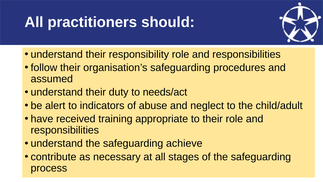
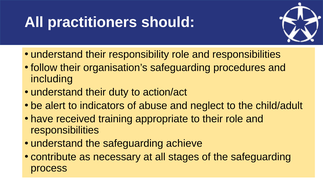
assumed: assumed -> including
needs/act: needs/act -> action/act
